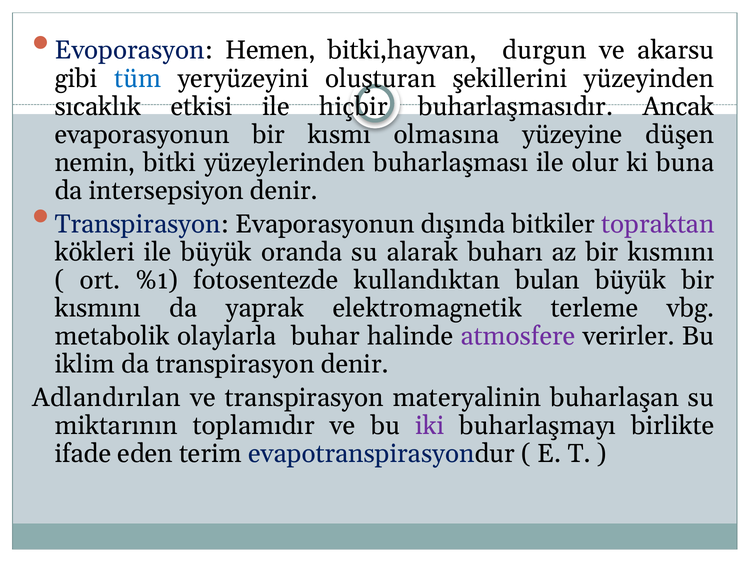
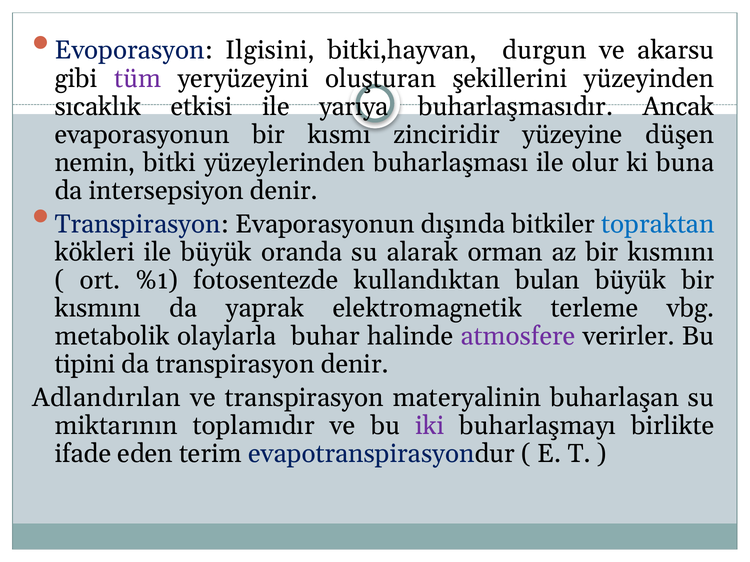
Hemen: Hemen -> Ilgisini
tüm colour: blue -> purple
hiçbir: hiçbir -> yarıya
olmasına: olmasına -> zinciridir
topraktan colour: purple -> blue
buharı: buharı -> orman
iklim: iklim -> tipini
